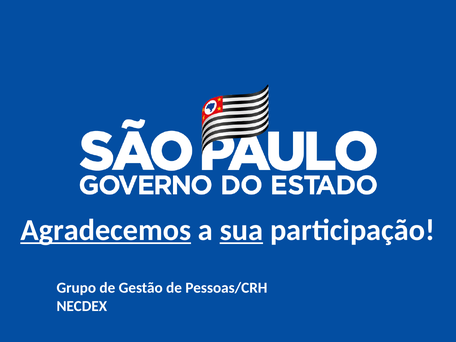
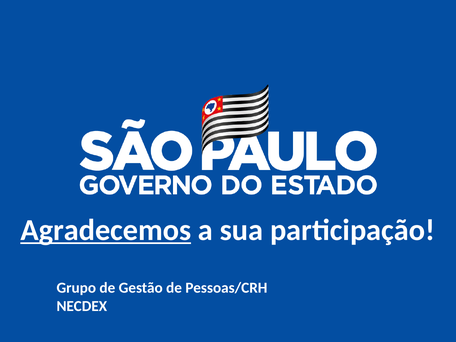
sua underline: present -> none
